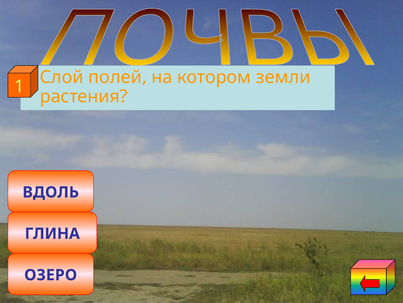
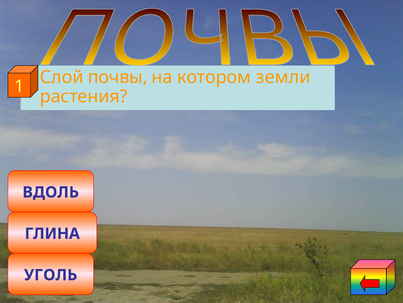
полей: полей -> почвы
ОЗЕРО: ОЗЕРО -> УГОЛЬ
